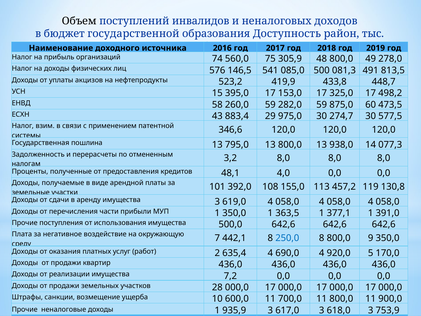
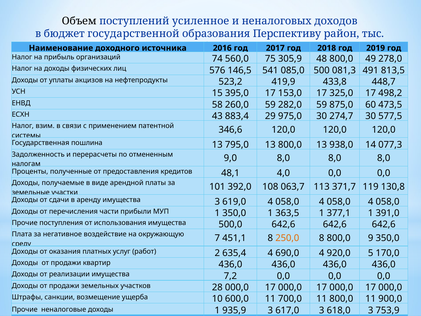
инвалидов: инвалидов -> усиленное
Доступность: Доступность -> Перспективу
3,2: 3,2 -> 9,0
155,0: 155,0 -> 063,7
457,2: 457,2 -> 371,7
442,1: 442,1 -> 451,1
250,0 colour: blue -> orange
